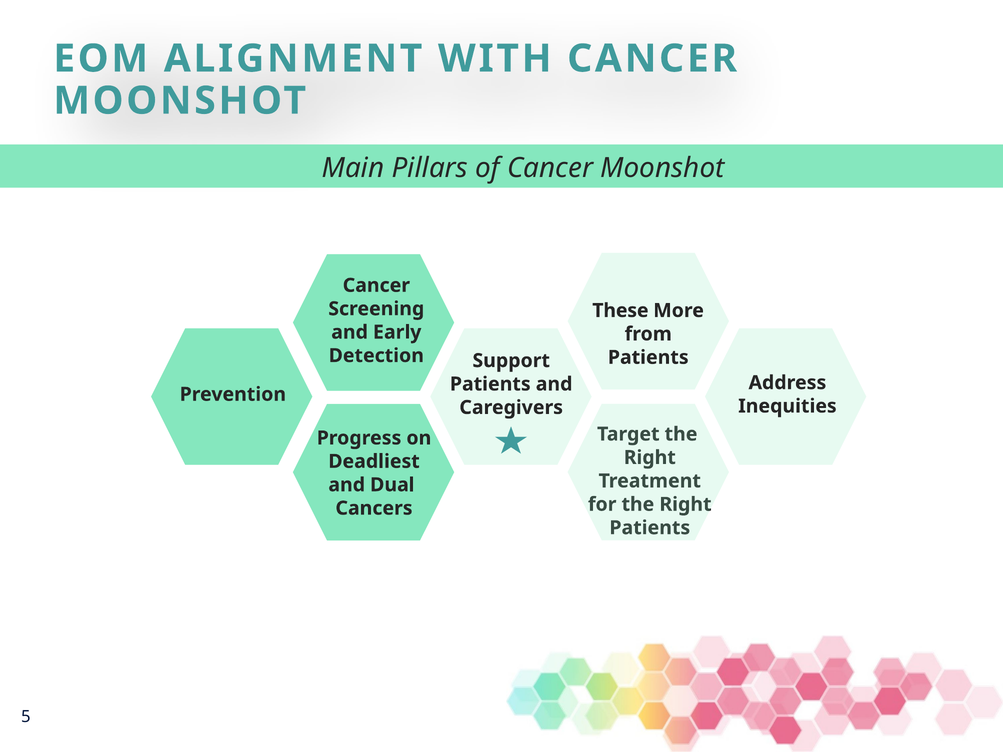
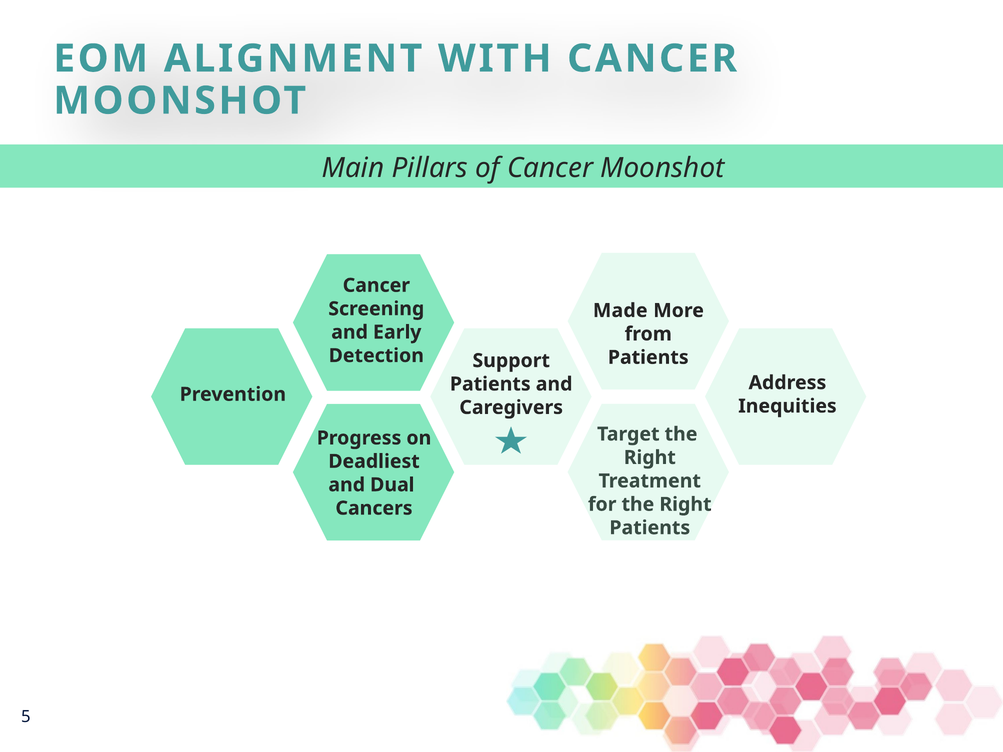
These: These -> Made
